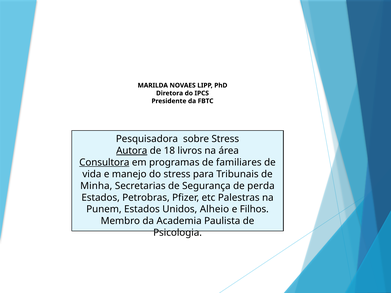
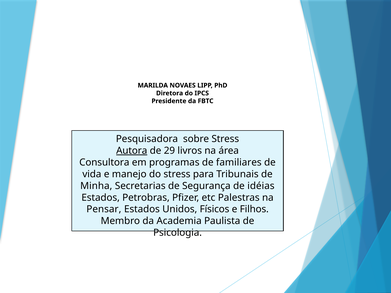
18: 18 -> 29
Consultora underline: present -> none
perda: perda -> idéias
Punem: Punem -> Pensar
Alheio: Alheio -> Físicos
